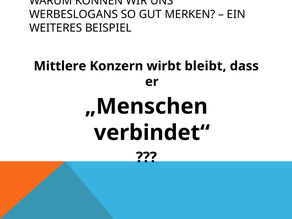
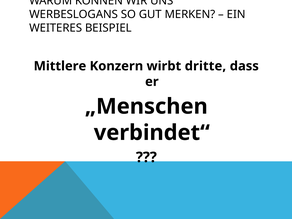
bleibt: bleibt -> dritte
